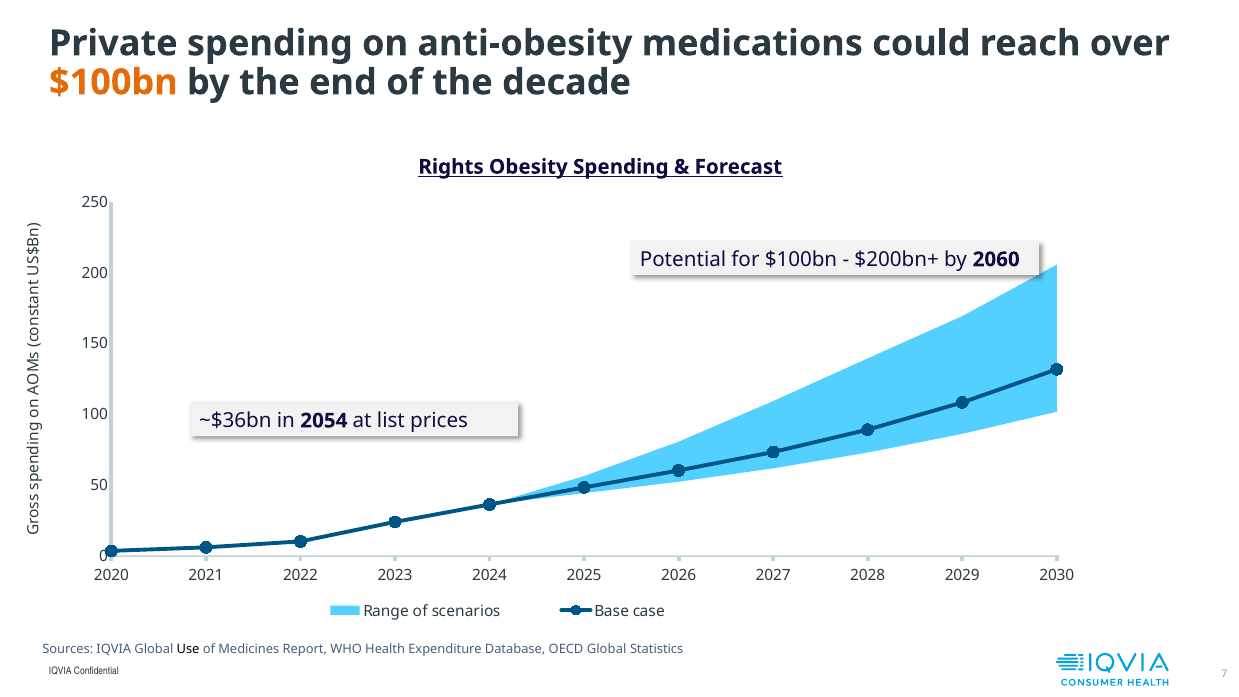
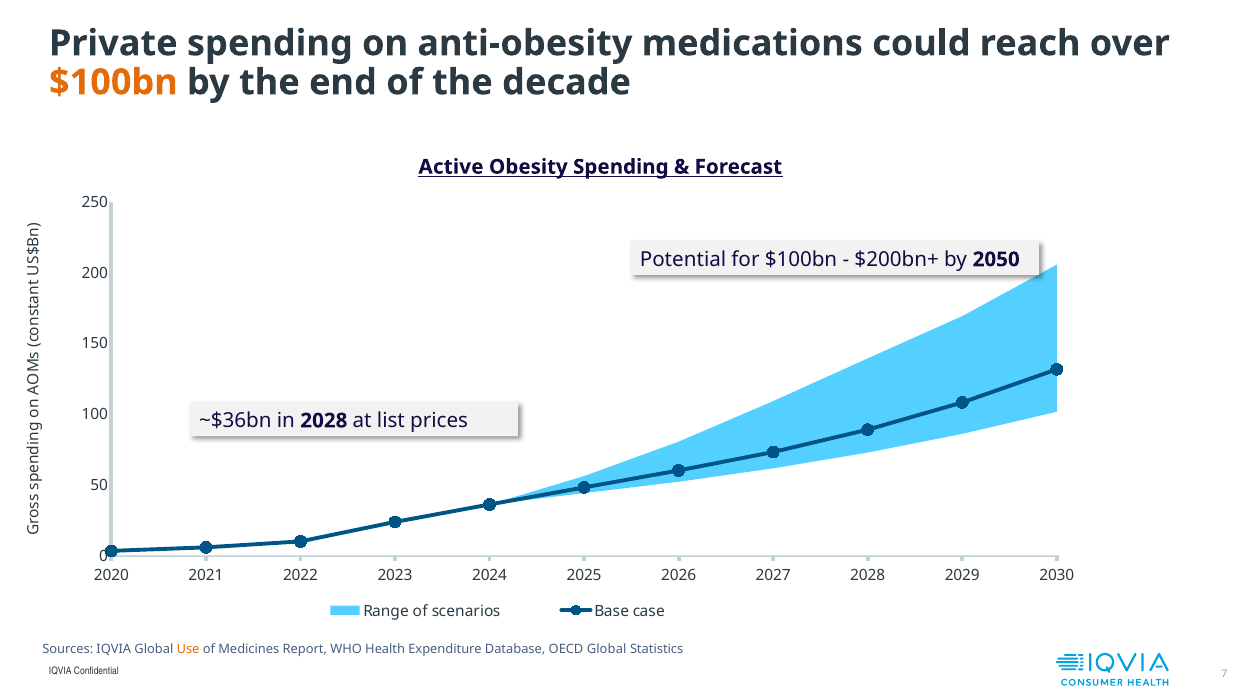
Rights: Rights -> Active
2060: 2060 -> 2050
in 2054: 2054 -> 2028
Use colour: black -> orange
